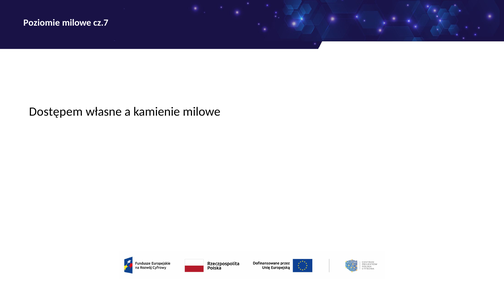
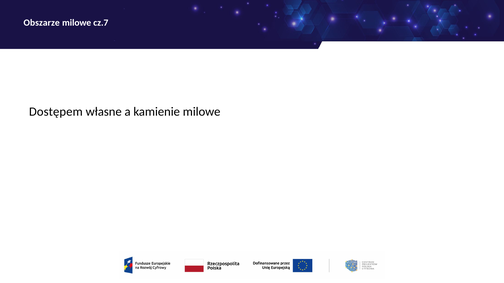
Poziomie: Poziomie -> Obszarze
